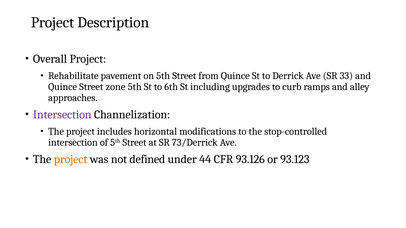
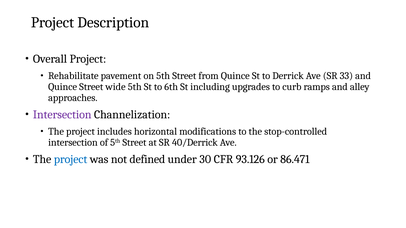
zone: zone -> wide
73/Derrick: 73/Derrick -> 40/Derrick
project at (71, 160) colour: orange -> blue
44: 44 -> 30
93.123: 93.123 -> 86.471
